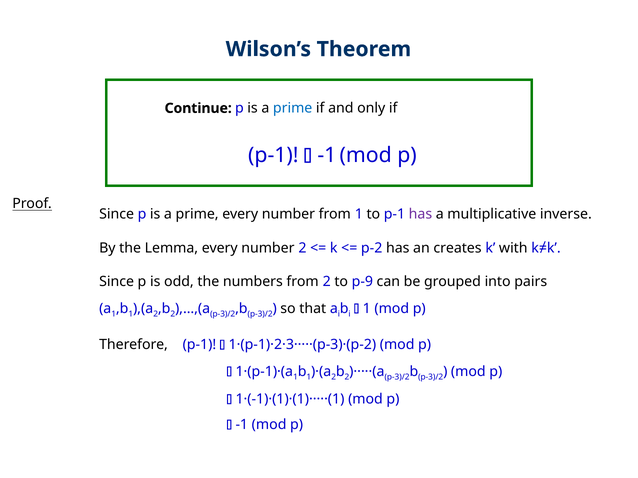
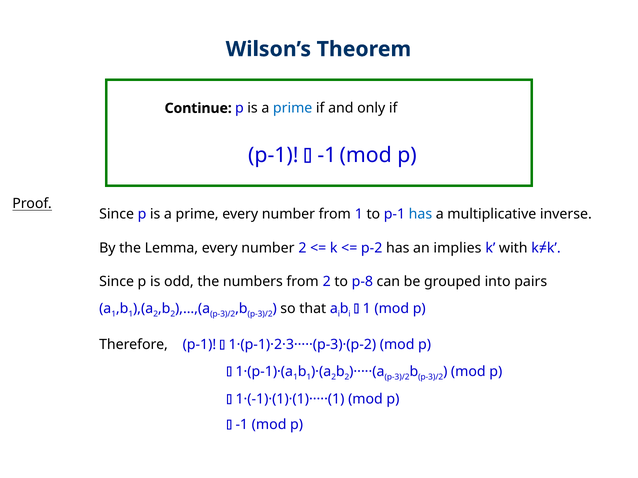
has at (420, 214) colour: purple -> blue
creates: creates -> implies
p-9: p-9 -> p-8
